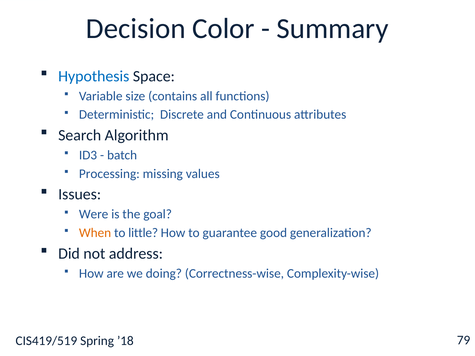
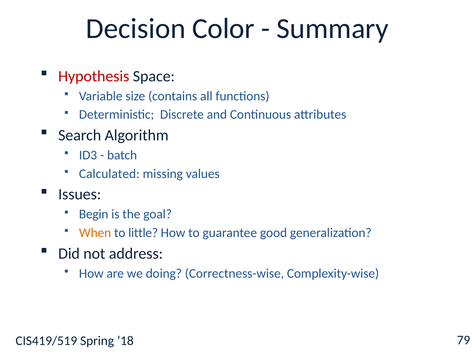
Hypothesis colour: blue -> red
Processing: Processing -> Calculated
Were: Were -> Begin
